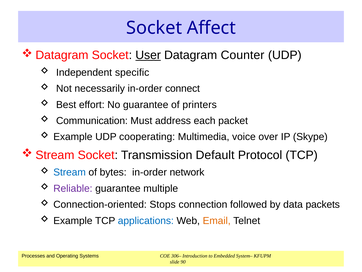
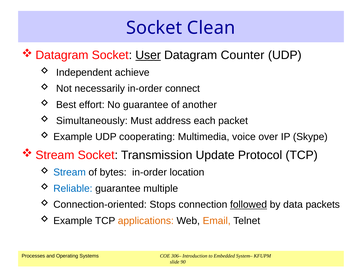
Affect: Affect -> Clean
specific: specific -> achieve
printers: printers -> another
Communication: Communication -> Simultaneously
Default: Default -> Update
network: network -> location
Reliable colour: purple -> blue
followed underline: none -> present
applications colour: blue -> orange
